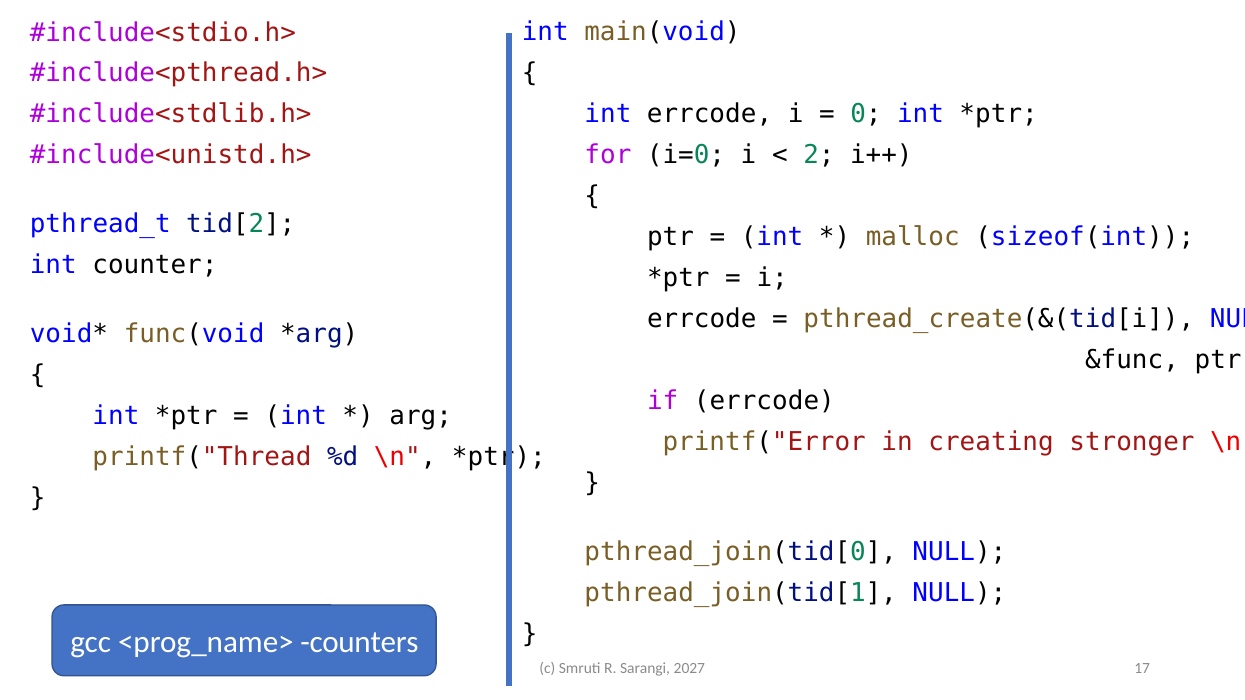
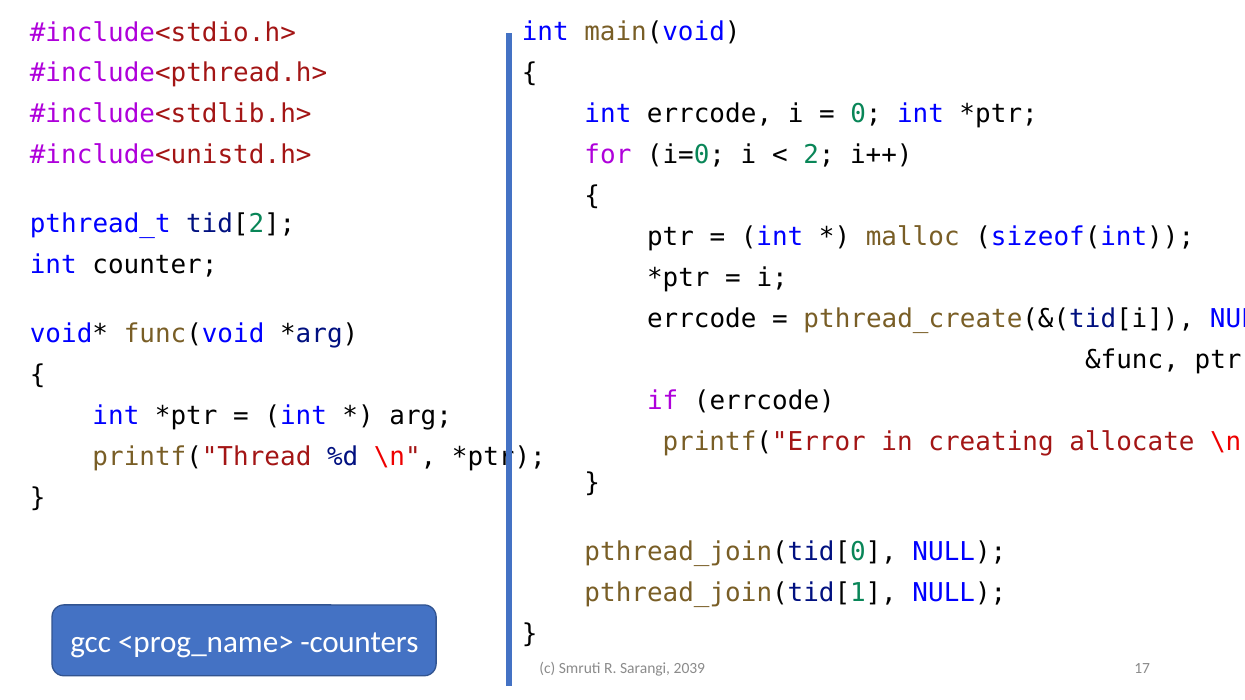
stronger: stronger -> allocate
2027: 2027 -> 2039
